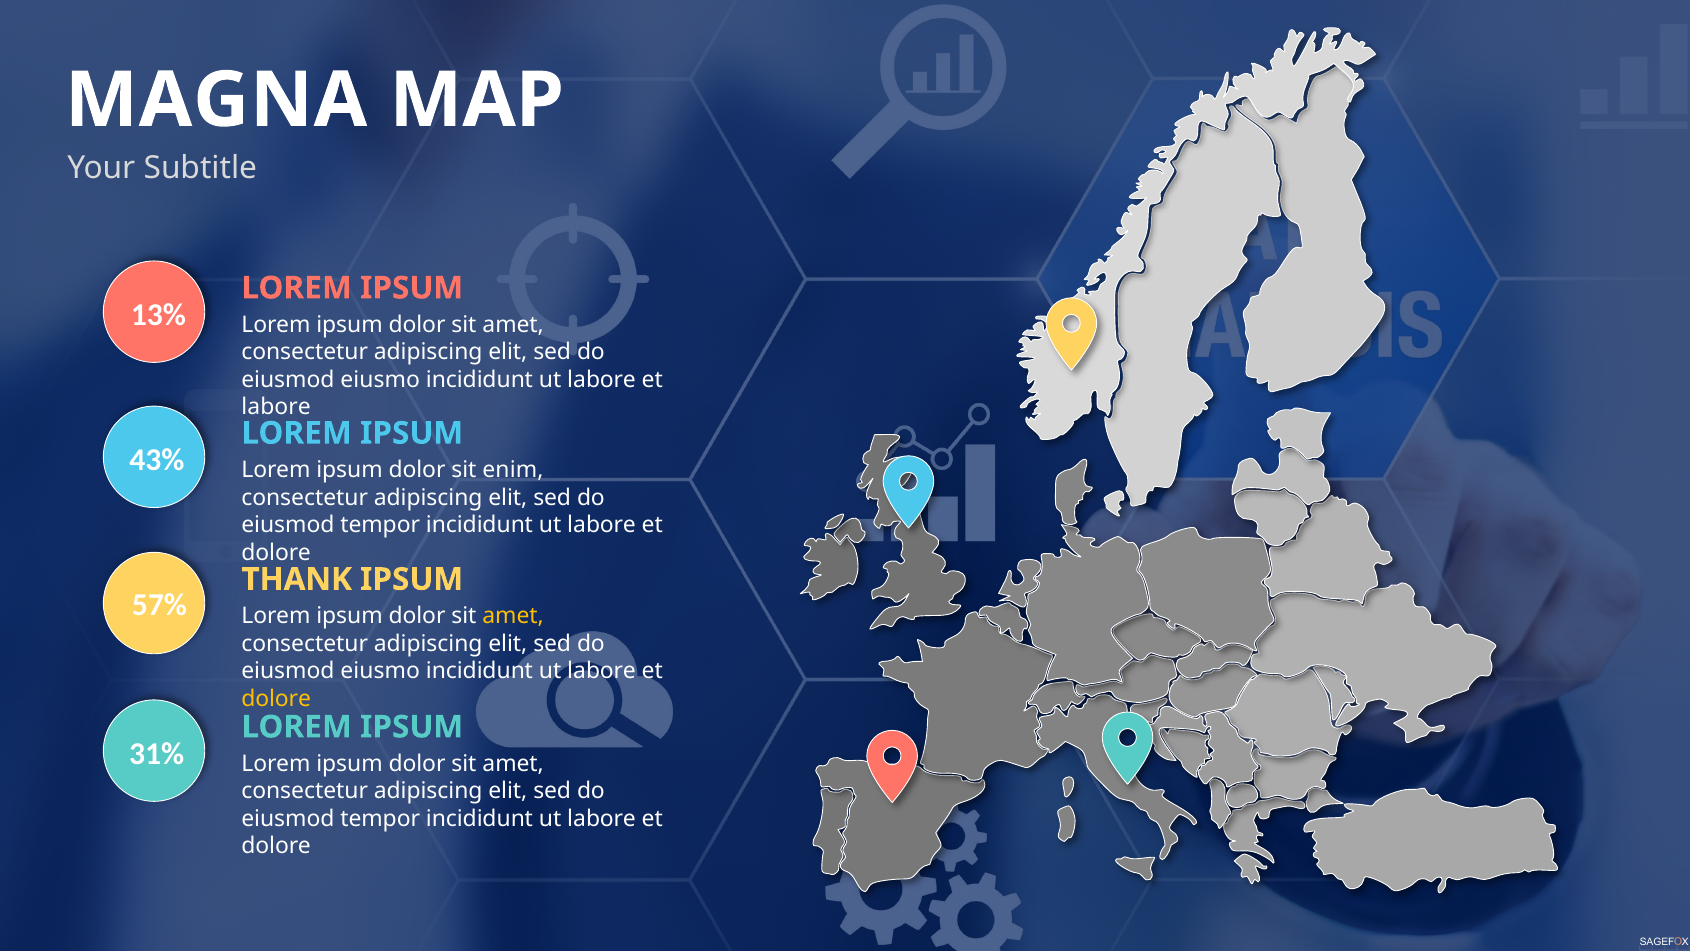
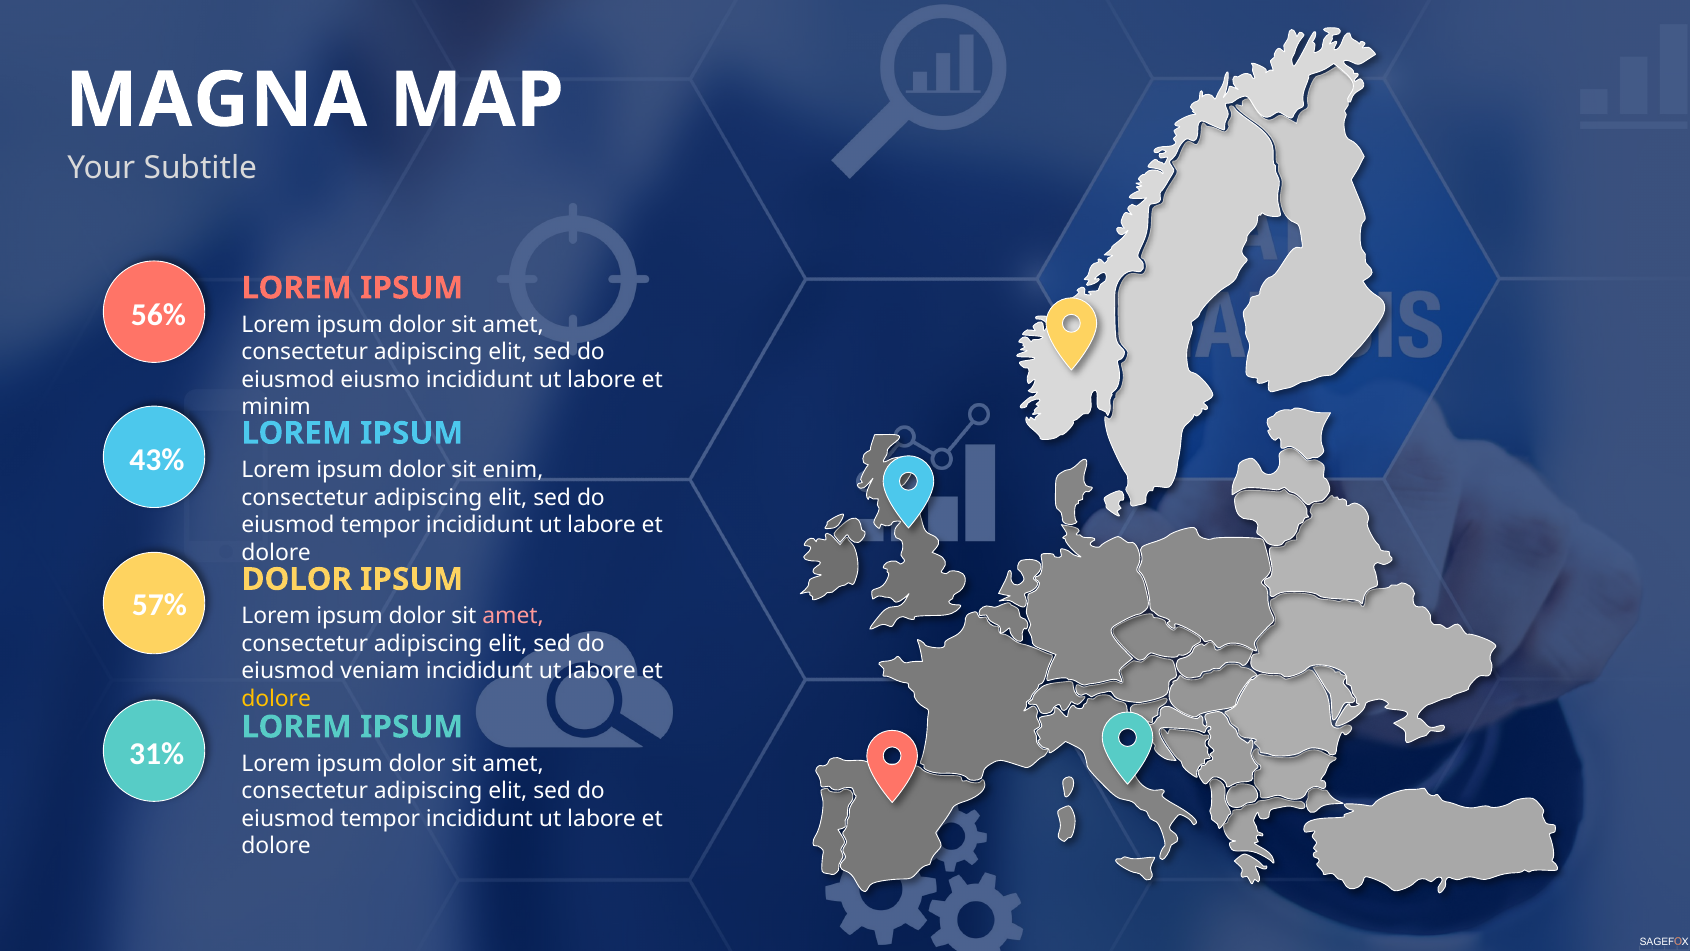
13%: 13% -> 56%
labore at (276, 407): labore -> minim
THANK at (297, 579): THANK -> DOLOR
amet at (513, 616) colour: yellow -> pink
eiusmo at (380, 671): eiusmo -> veniam
